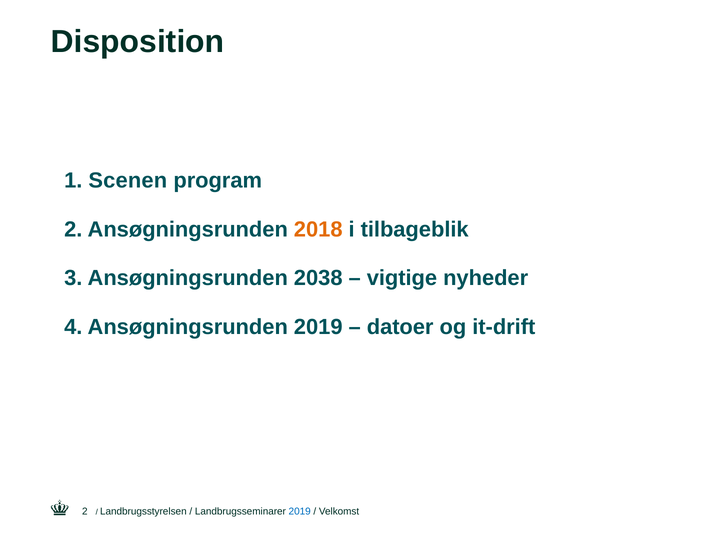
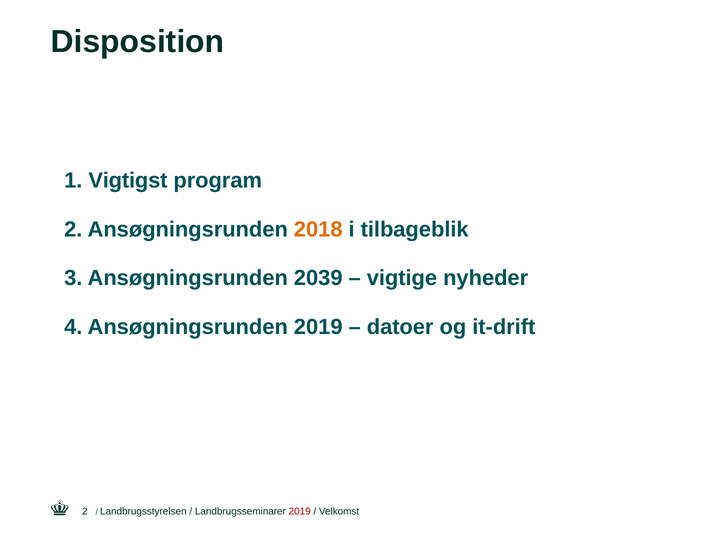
Scenen: Scenen -> Vigtigst
2038: 2038 -> 2039
2019 at (300, 512) colour: blue -> red
